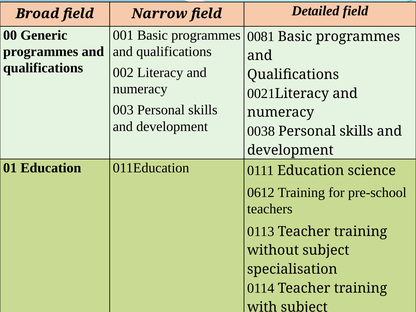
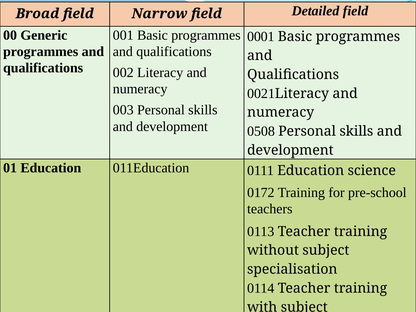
0081: 0081 -> 0001
0038: 0038 -> 0508
0612: 0612 -> 0172
